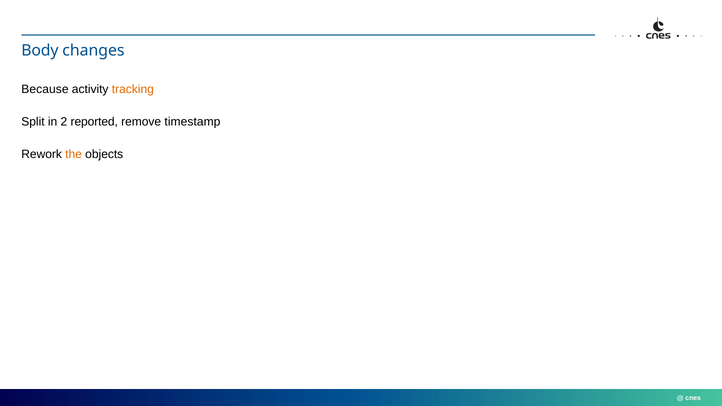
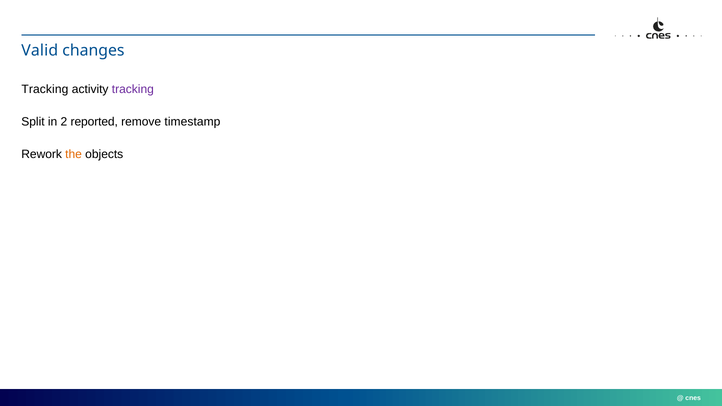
Body: Body -> Valid
Because at (45, 89): Because -> Tracking
tracking at (133, 89) colour: orange -> purple
